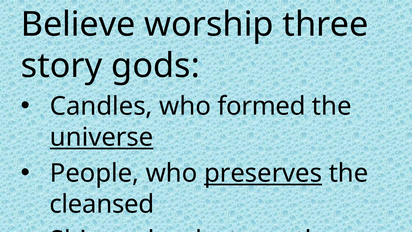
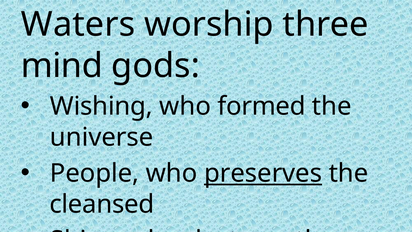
Believe: Believe -> Waters
story: story -> mind
Candles: Candles -> Wishing
universe at (102, 137) underline: present -> none
